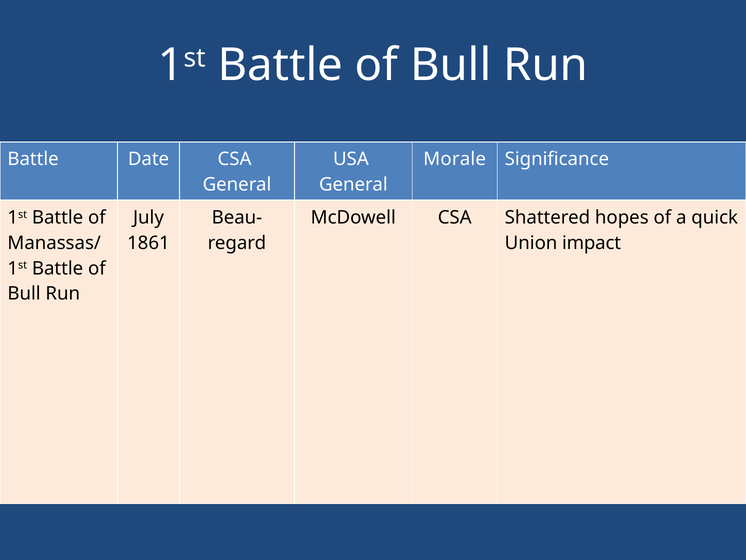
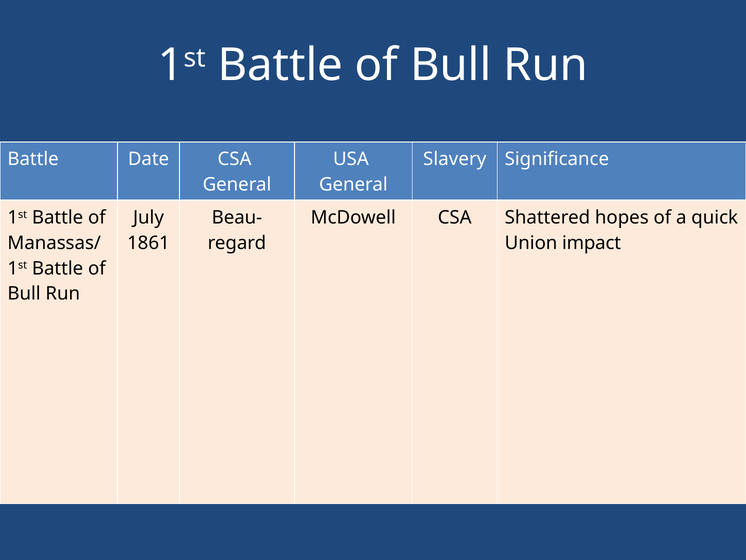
Morale: Morale -> Slavery
